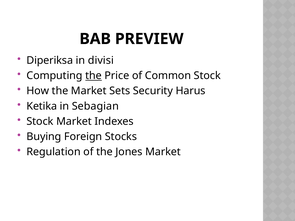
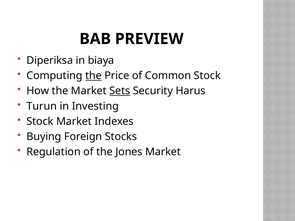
divisi: divisi -> biaya
Sets underline: none -> present
Ketika: Ketika -> Turun
Sebagian: Sebagian -> Investing
